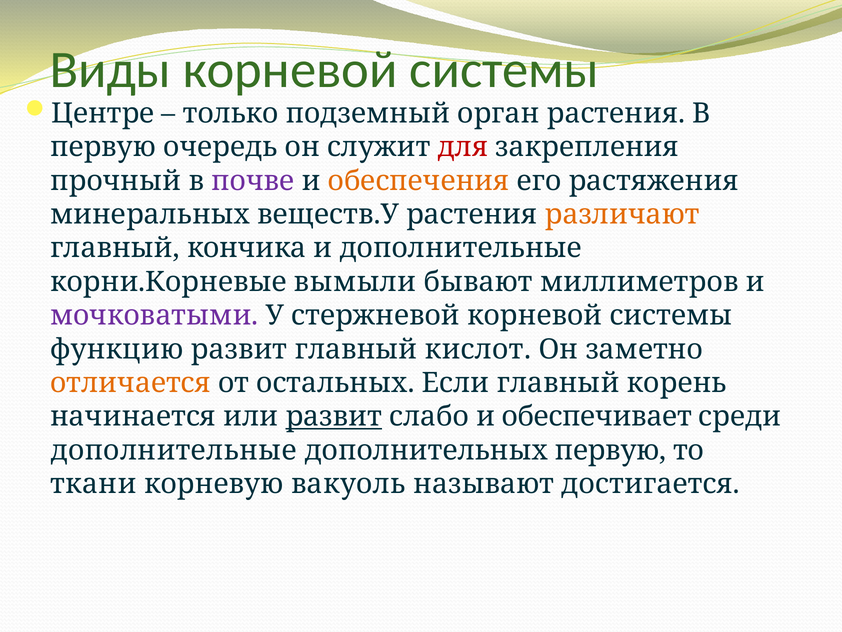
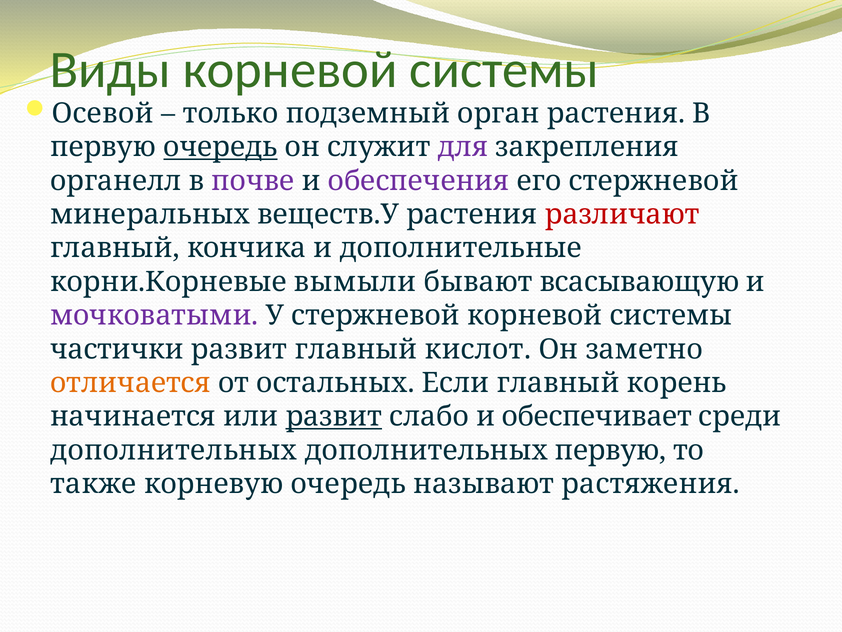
Центре: Центре -> Осевой
очередь at (221, 147) underline: none -> present
для colour: red -> purple
прочный: прочный -> органелл
обеспечения colour: orange -> purple
его растяжения: растяжения -> стержневой
различают colour: orange -> red
миллиметров: миллиметров -> всасывающую
функцию: функцию -> частички
дополнительные at (174, 450): дополнительные -> дополнительных
ткани: ткани -> также
корневую вакуоль: вакуоль -> очередь
достигается: достигается -> растяжения
